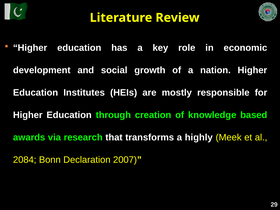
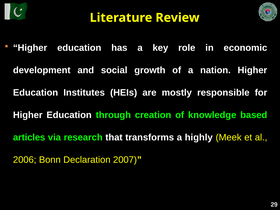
awards: awards -> articles
2084: 2084 -> 2006
